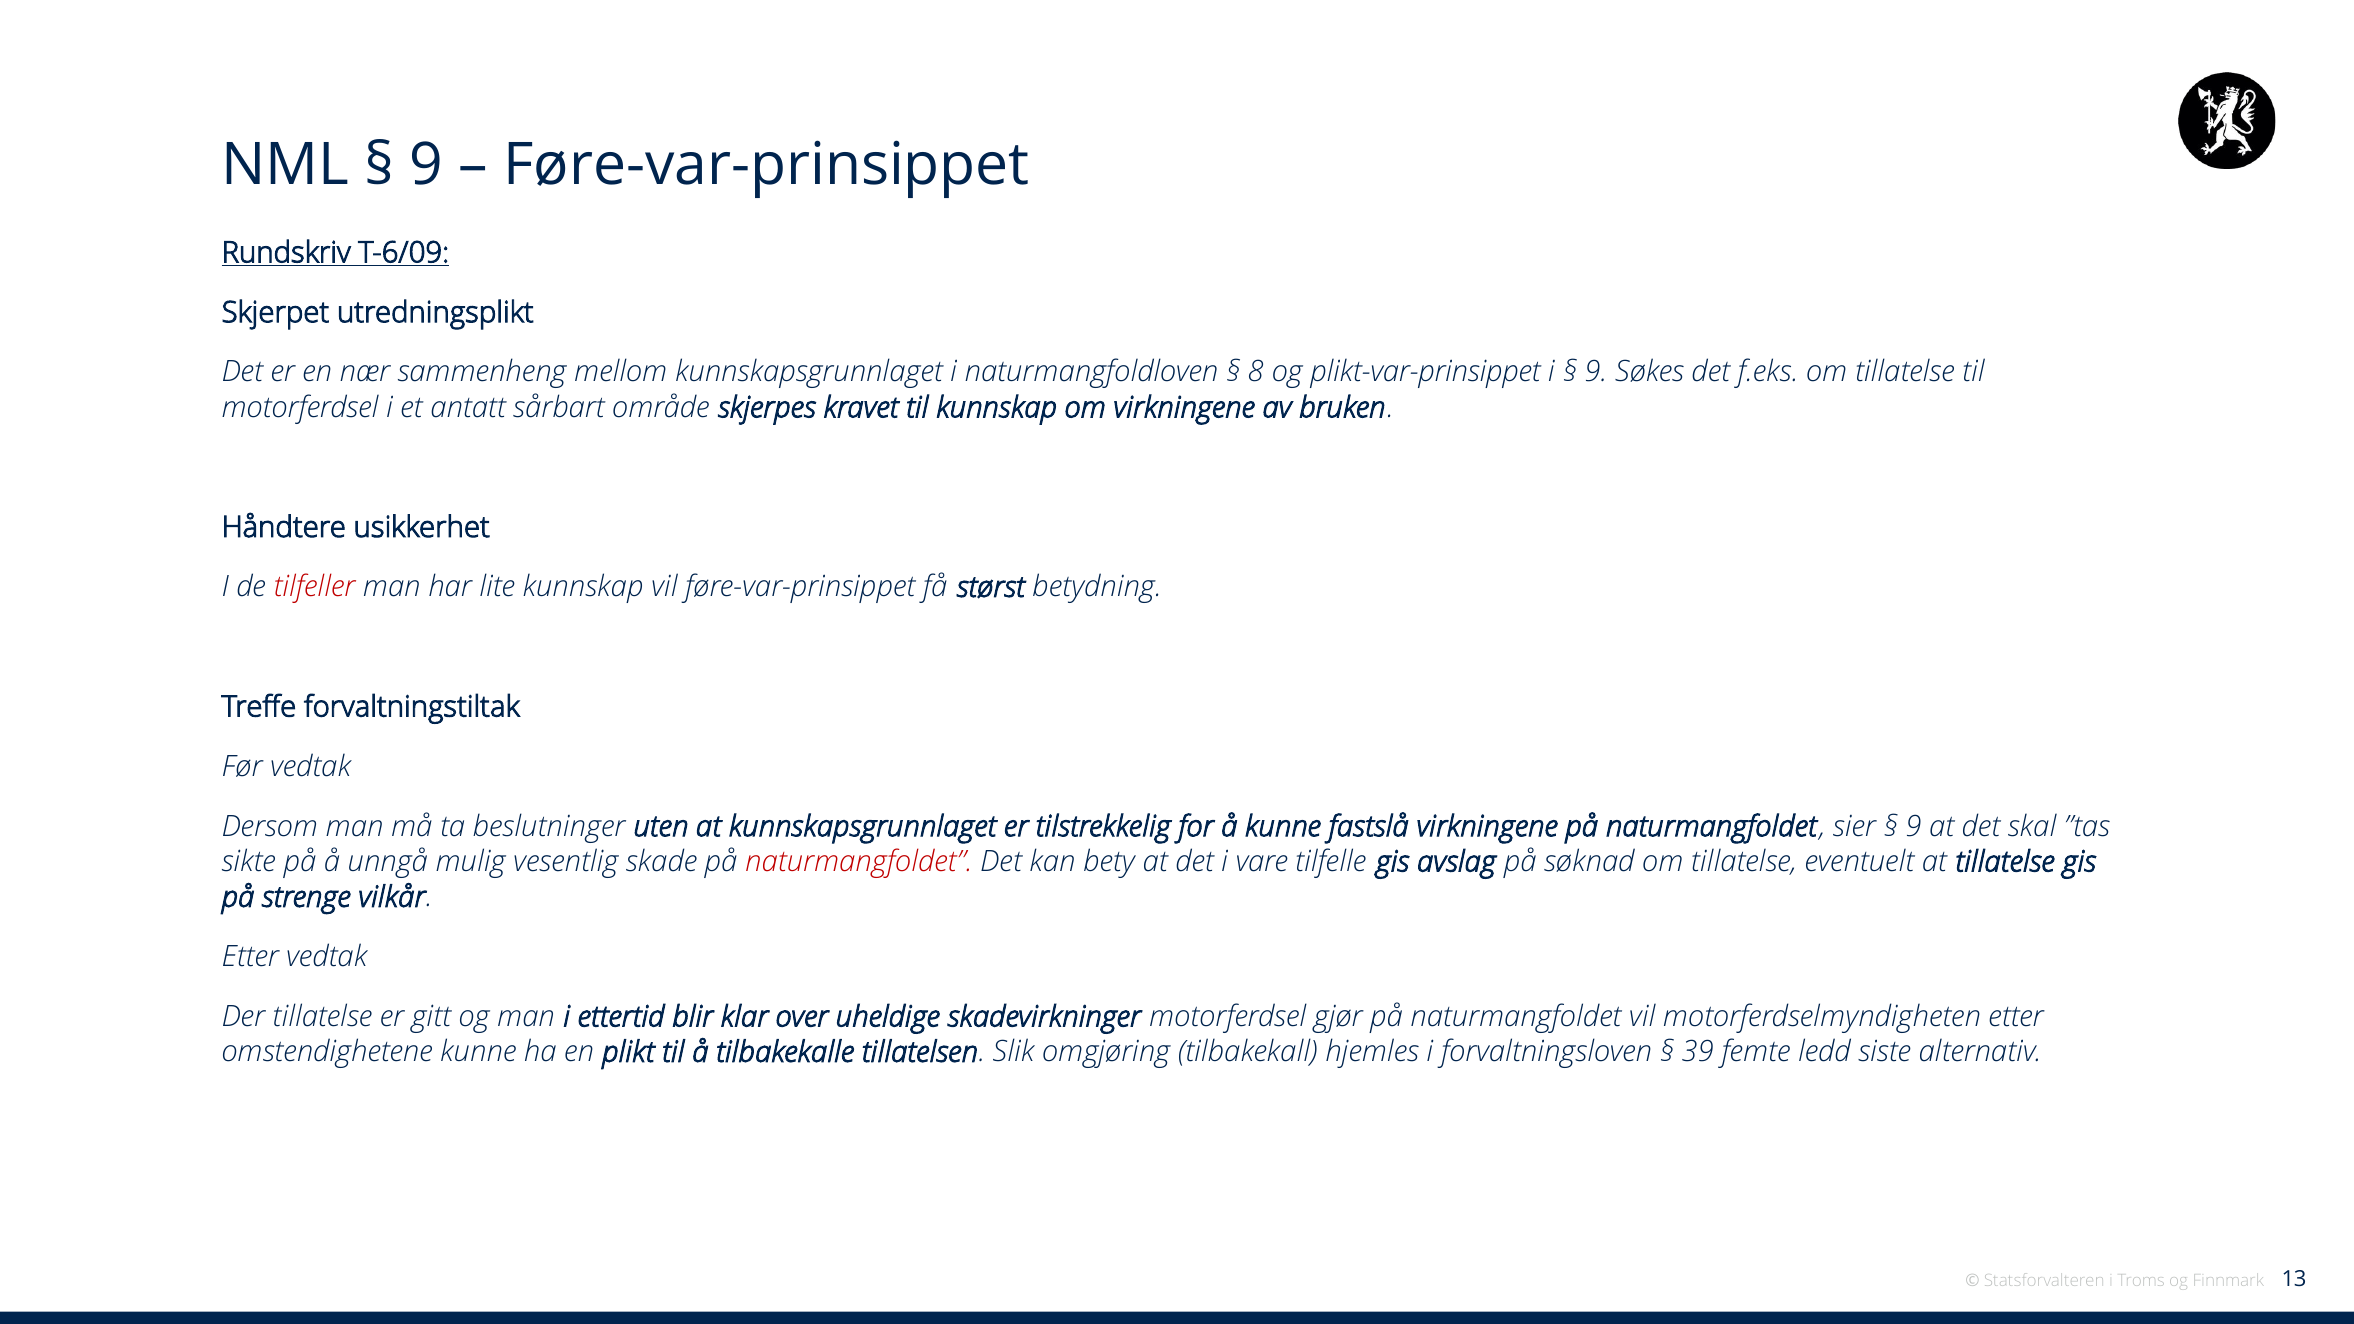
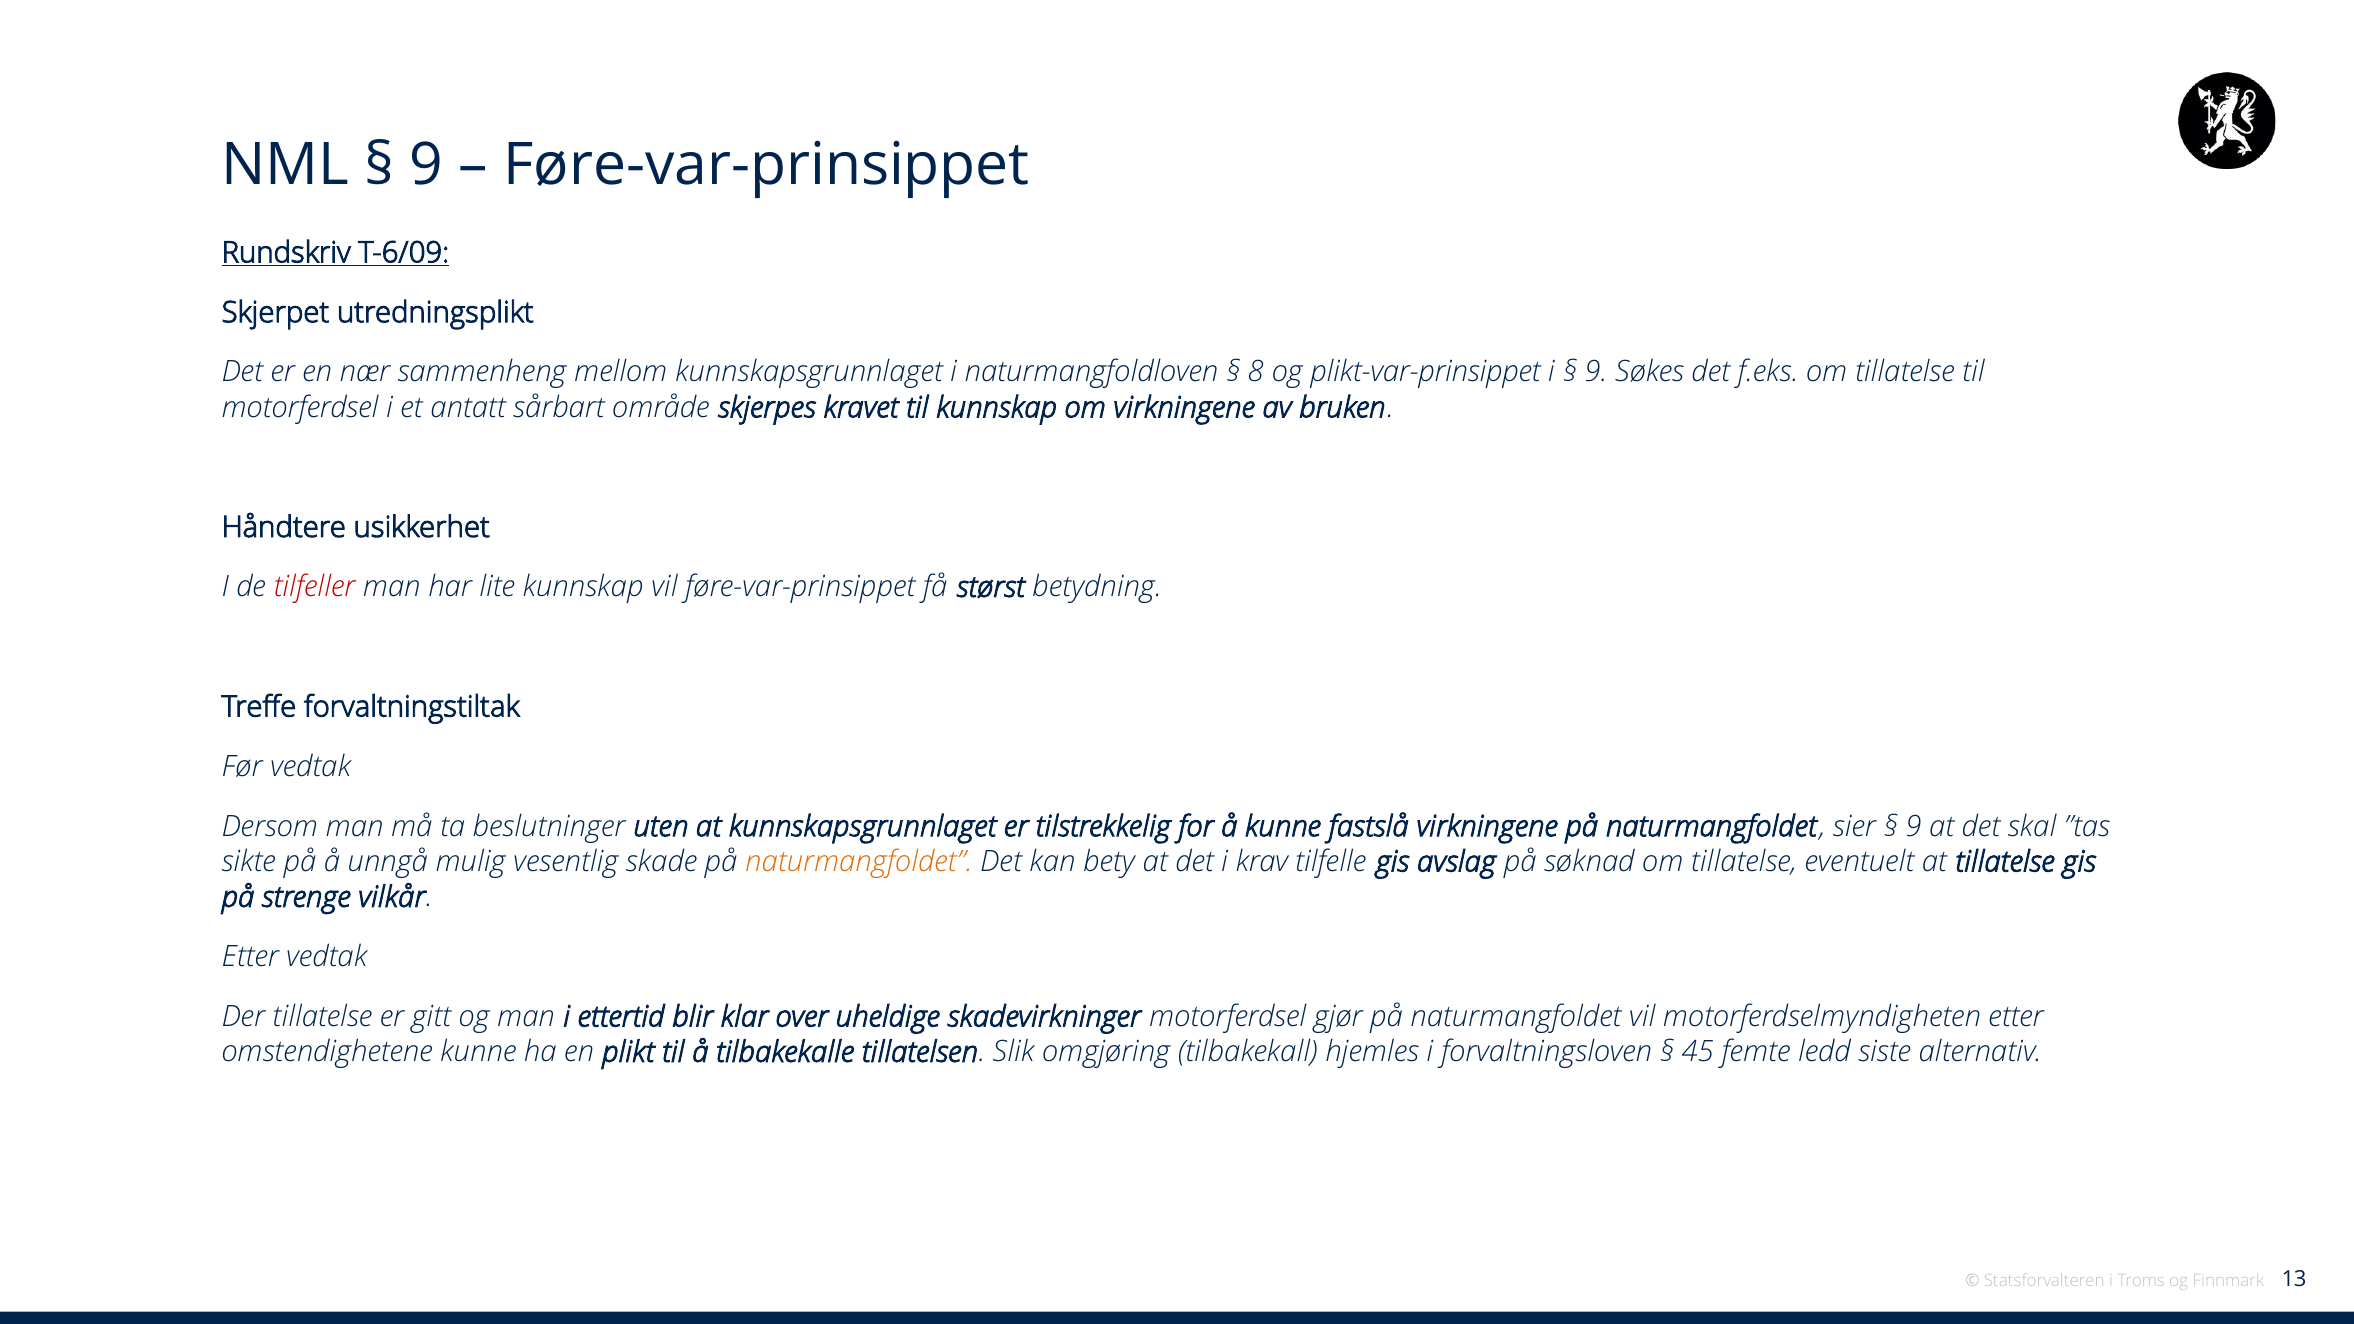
naturmangfoldet at (859, 862) colour: red -> orange
vare: vare -> krav
39: 39 -> 45
